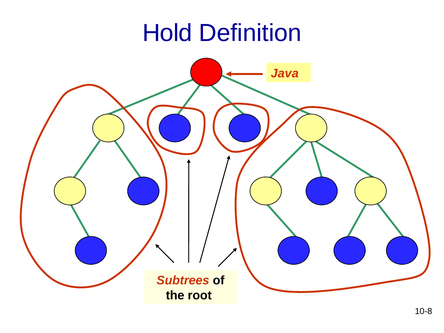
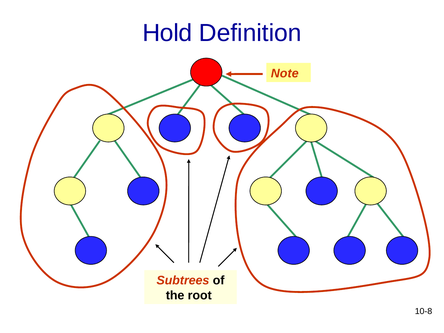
Java: Java -> Note
